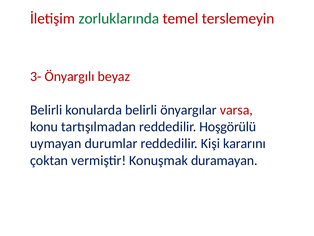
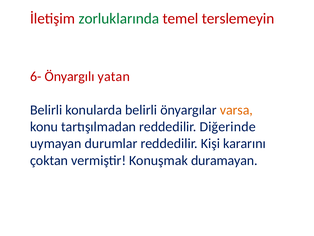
3-: 3- -> 6-
beyaz: beyaz -> yatan
varsa colour: red -> orange
Hoşgörülü: Hoşgörülü -> Diğerinde
